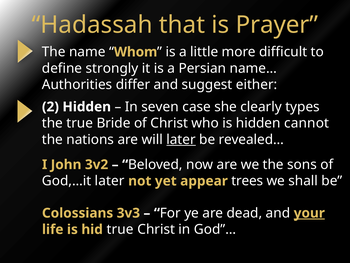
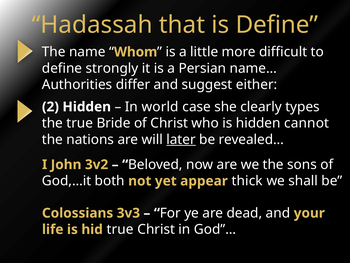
is Prayer: Prayer -> Define
seven: seven -> world
God,…it later: later -> both
trees: trees -> thick
your underline: present -> none
